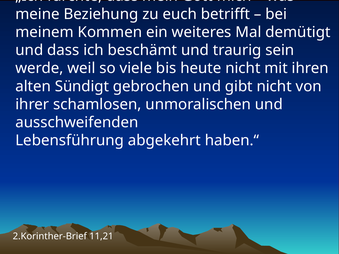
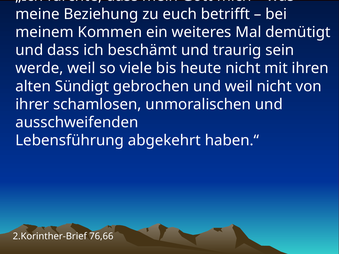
und gibt: gibt -> weil
11,21: 11,21 -> 76,66
